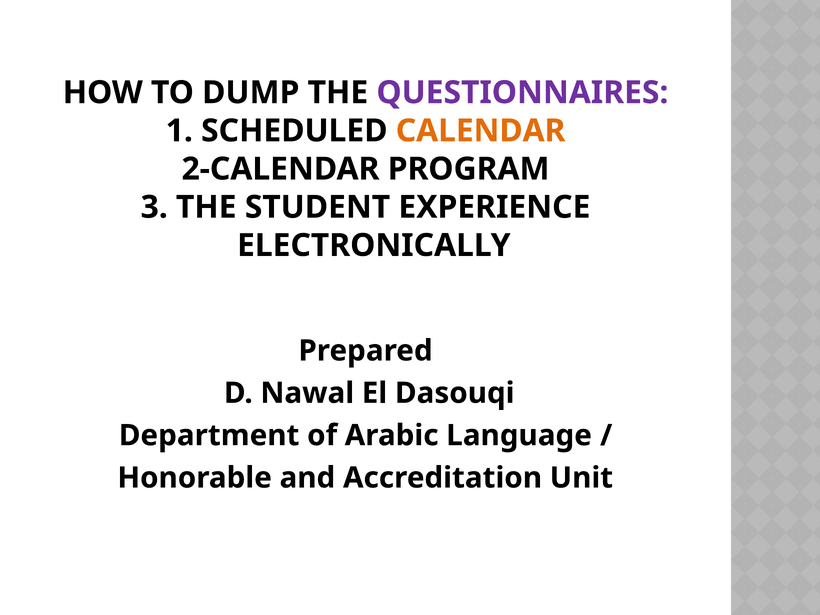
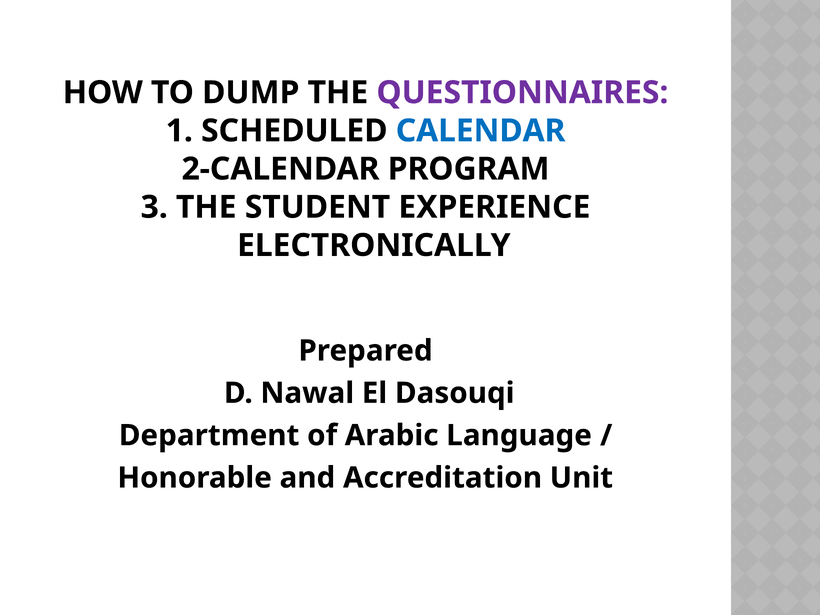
CALENDAR colour: orange -> blue
